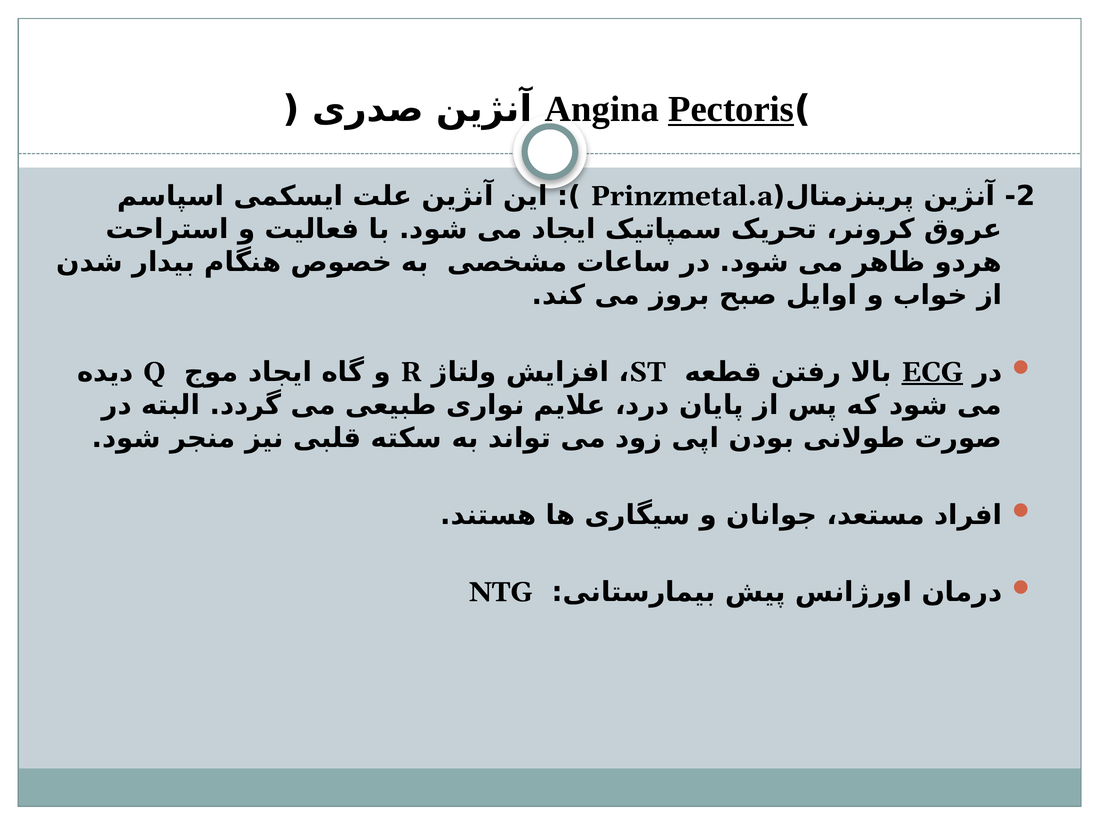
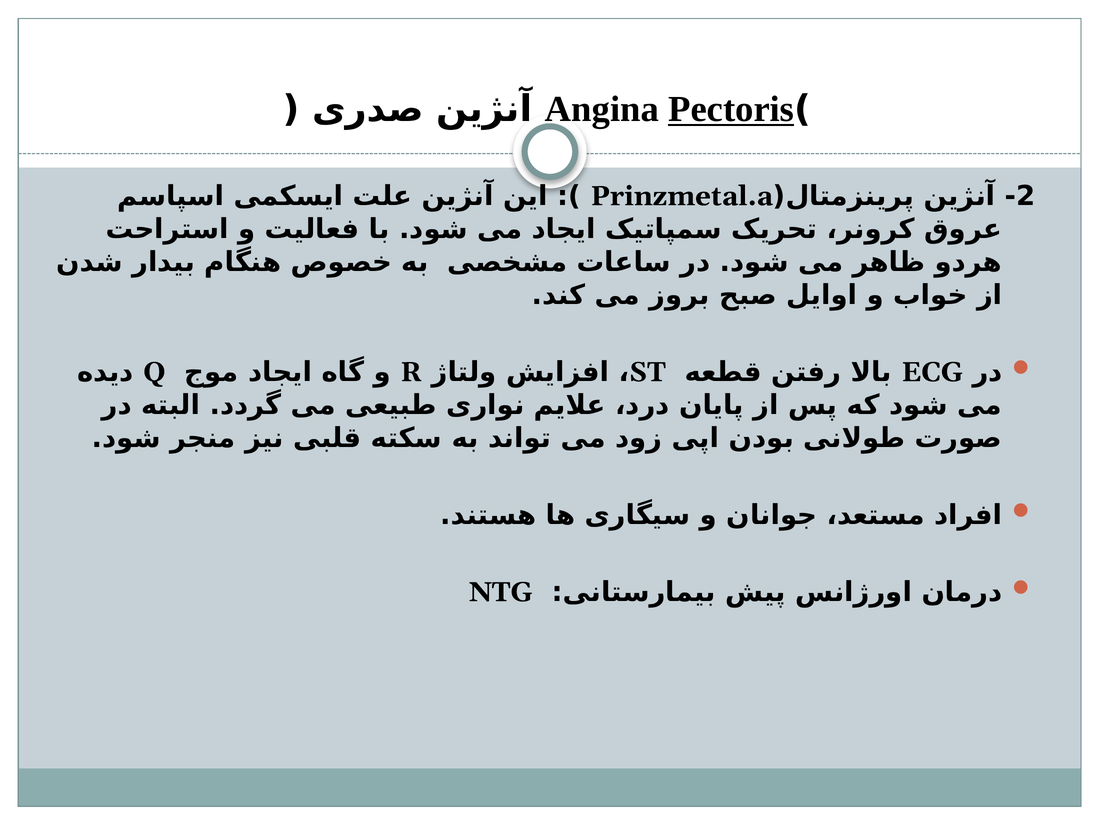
ECG underline: present -> none
